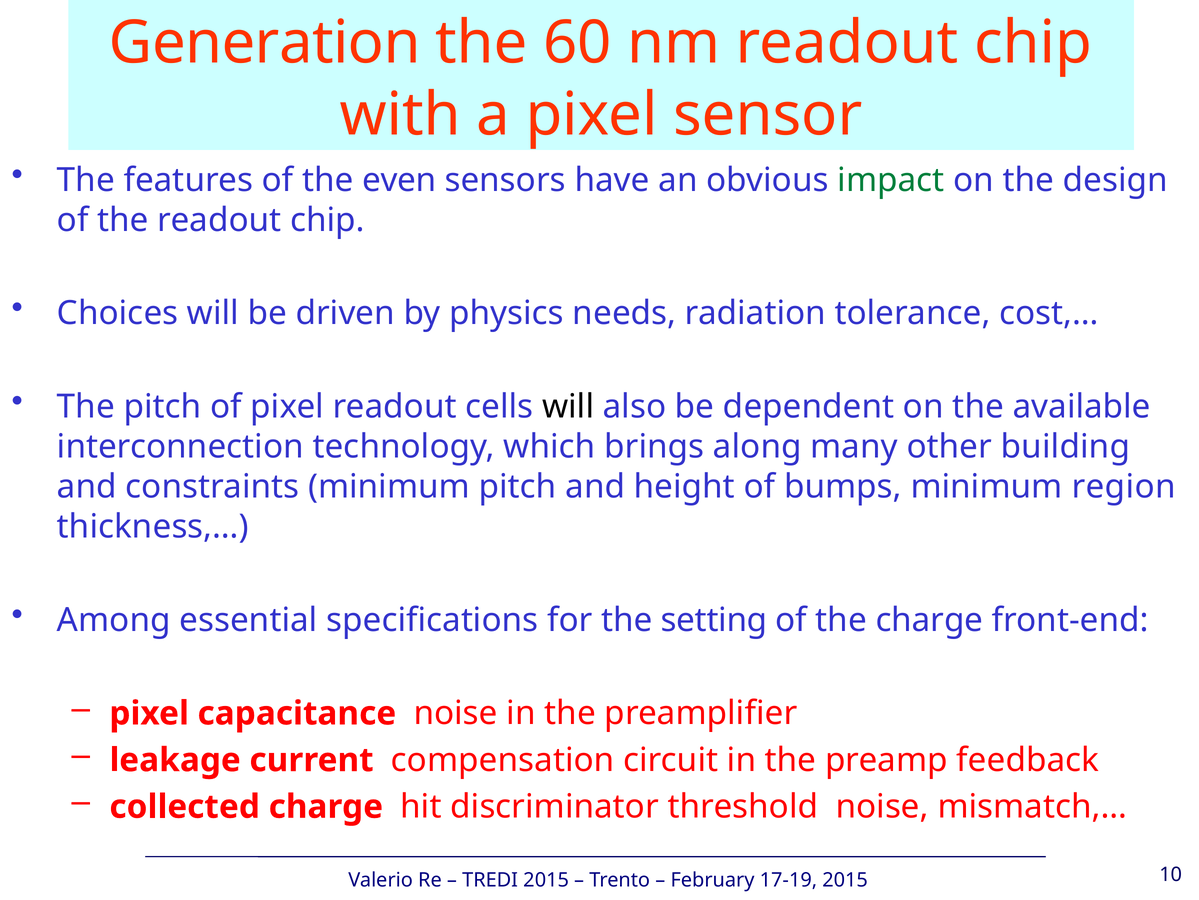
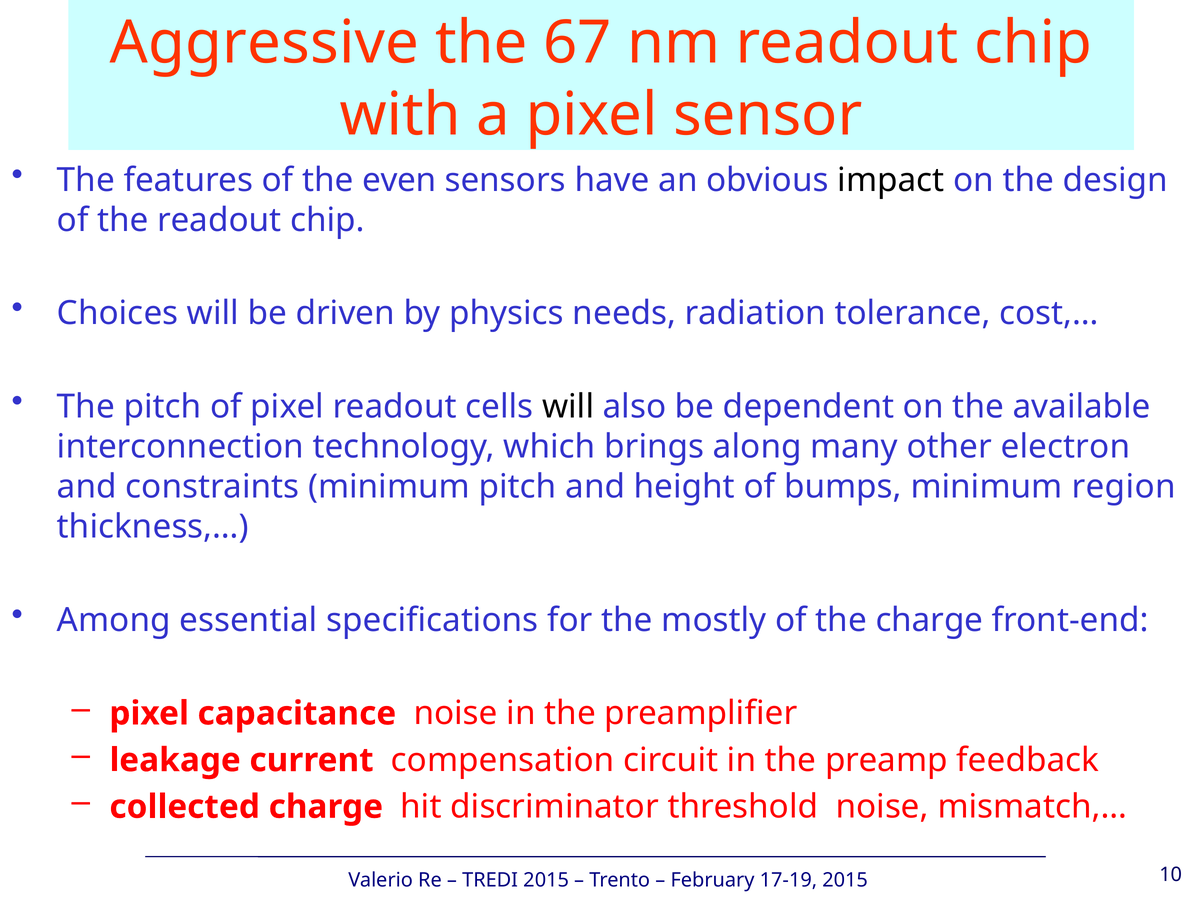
Generation: Generation -> Aggressive
60: 60 -> 67
impact colour: green -> black
building: building -> electron
setting: setting -> mostly
